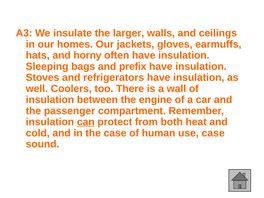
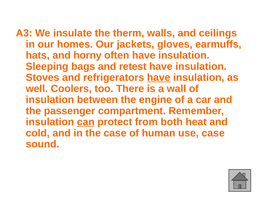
larger: larger -> therm
prefix: prefix -> retest
have at (159, 78) underline: none -> present
